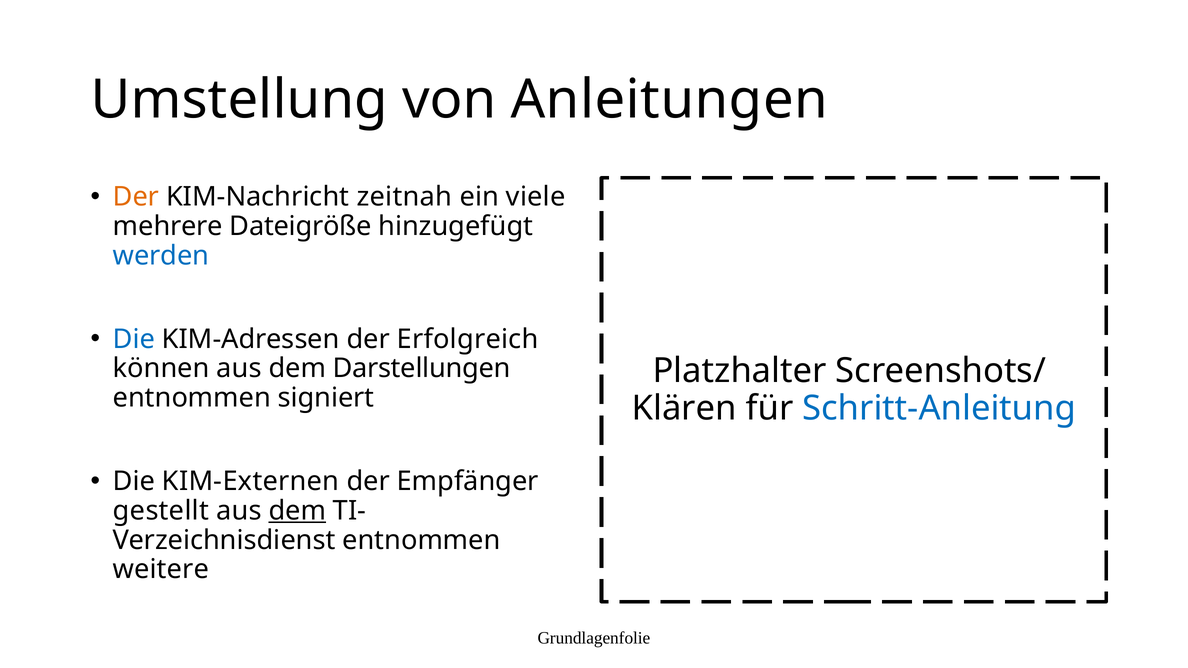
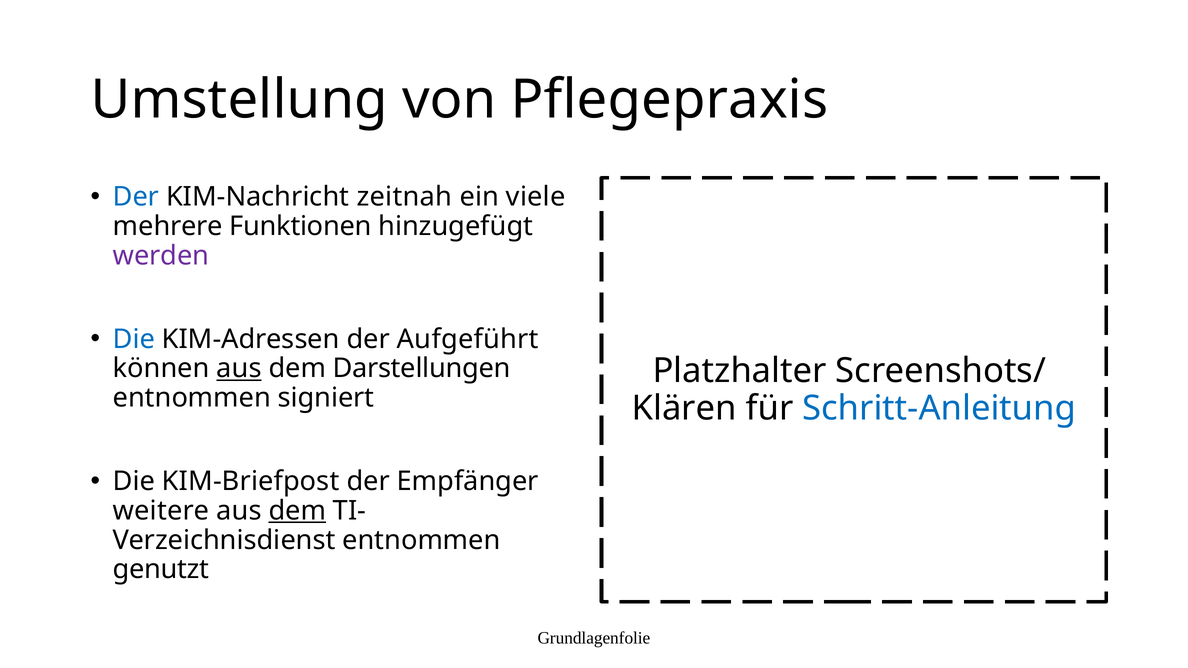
Anleitungen: Anleitungen -> Pflegepraxis
Der at (136, 197) colour: orange -> blue
Dateigröße: Dateigröße -> Funktionen
werden colour: blue -> purple
Erfolgreich: Erfolgreich -> Aufgeführt
aus at (239, 369) underline: none -> present
KIM-Externen: KIM-Externen -> KIM-Briefpost
gestellt: gestellt -> weitere
weitere: weitere -> genutzt
